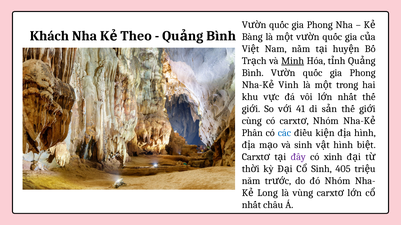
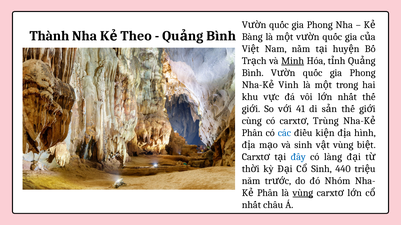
Khách: Khách -> Thành
Nhóm at (326, 121): Nhóm -> Trùng
hình at (343, 145): hình -> vùng
đây colour: purple -> blue
xinh: xinh -> làng
405: 405 -> 440
Long at (268, 193): Long -> Phân
vùng at (303, 193) underline: none -> present
